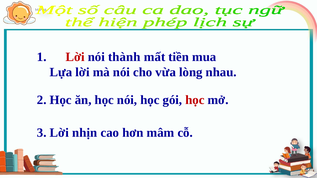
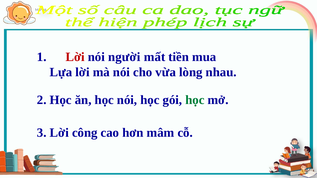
thành: thành -> người
học at (195, 100) colour: red -> green
nhịn: nhịn -> công
